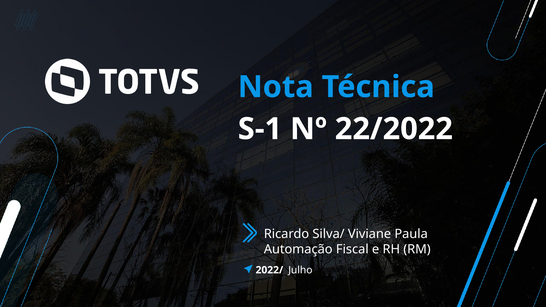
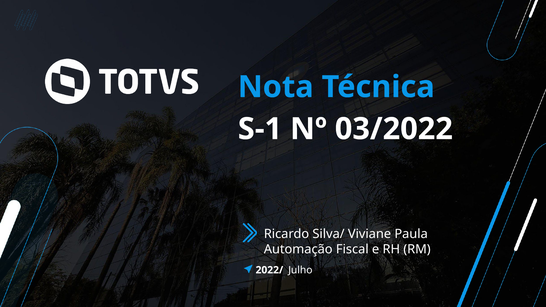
22/2022: 22/2022 -> 03/2022
